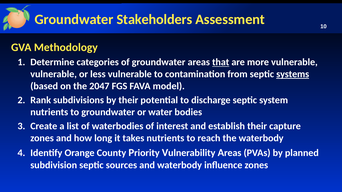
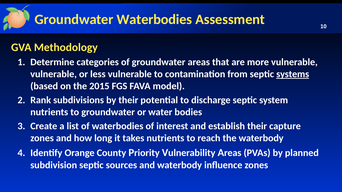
Groundwater Stakeholders: Stakeholders -> Waterbodies
that underline: present -> none
2047: 2047 -> 2015
